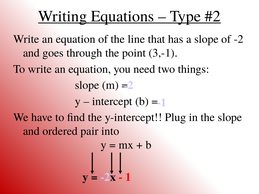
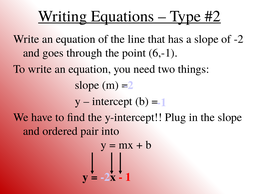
3,-1: 3,-1 -> 6,-1
